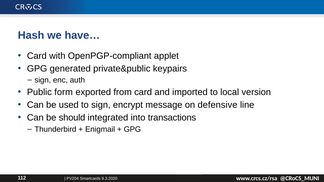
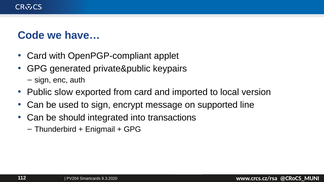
Hash: Hash -> Code
form: form -> slow
defensive: defensive -> supported
